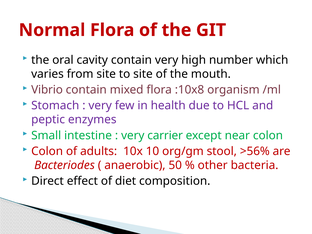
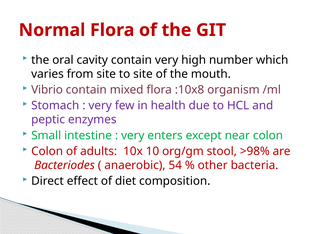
carrier: carrier -> enters
>56%: >56% -> >98%
50: 50 -> 54
